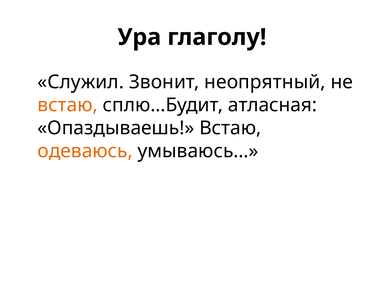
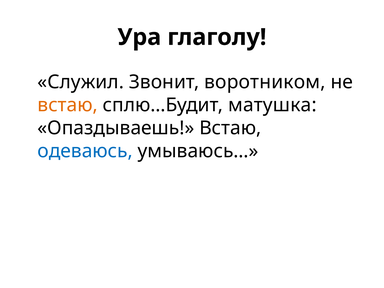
неопрятный: неопрятный -> воротником
атласная: атласная -> матушка
одеваюсь colour: orange -> blue
